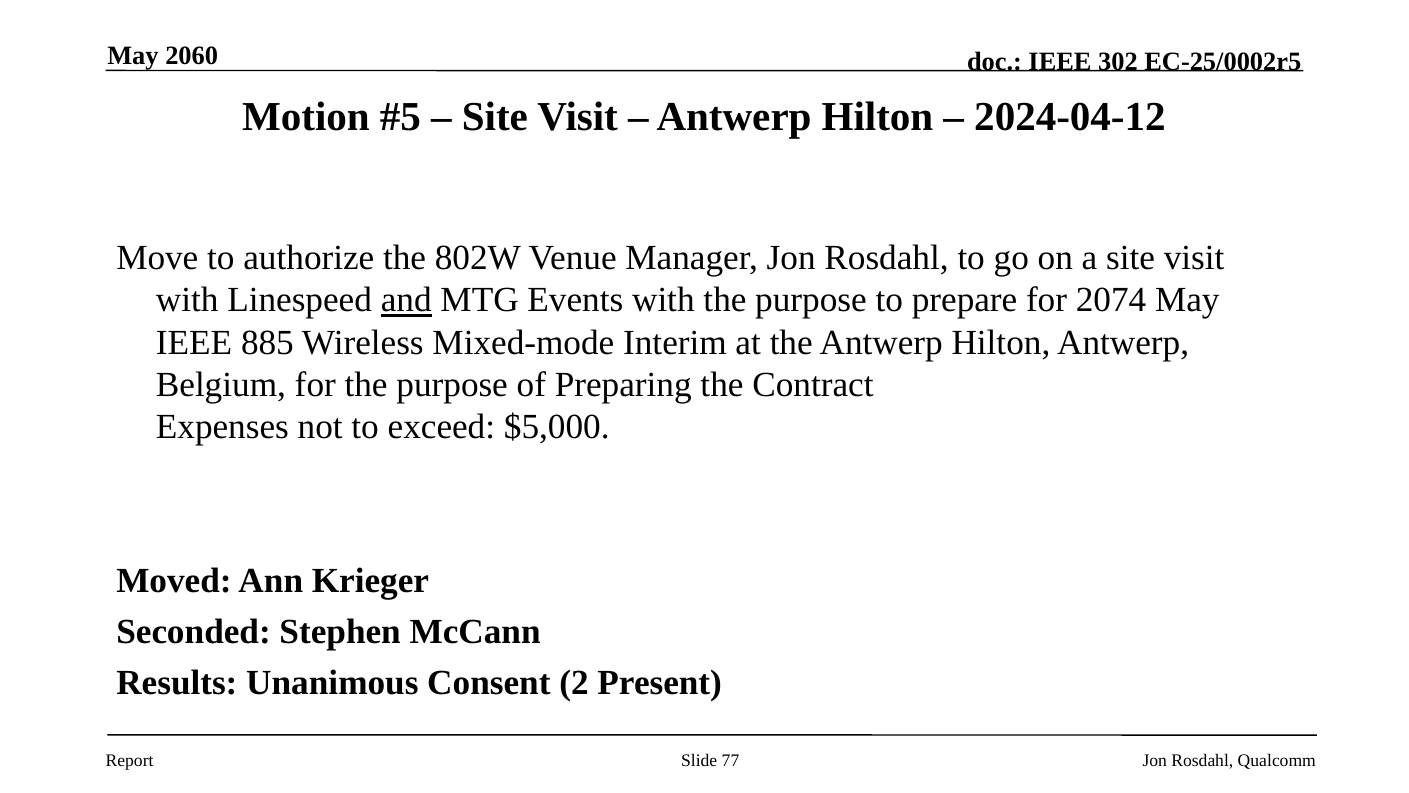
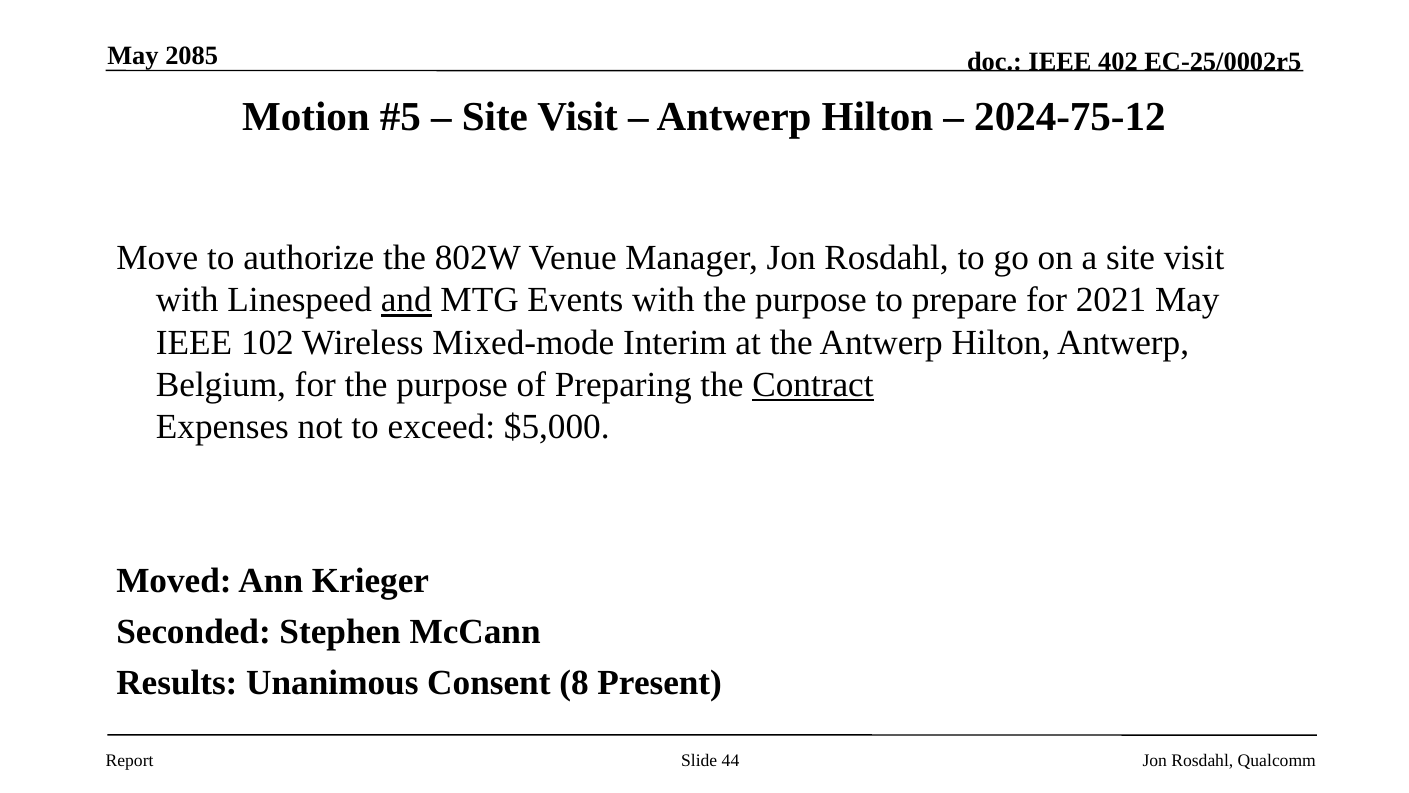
2060: 2060 -> 2085
302: 302 -> 402
2024-04-12: 2024-04-12 -> 2024-75-12
2074: 2074 -> 2021
885: 885 -> 102
Contract underline: none -> present
2: 2 -> 8
77: 77 -> 44
